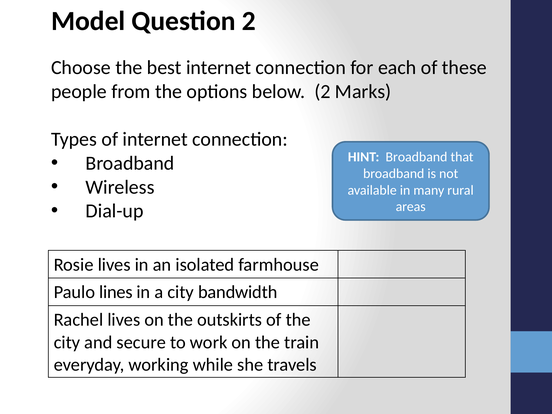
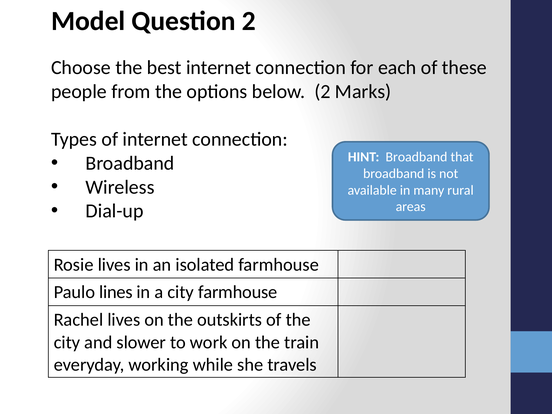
city bandwidth: bandwidth -> farmhouse
secure: secure -> slower
